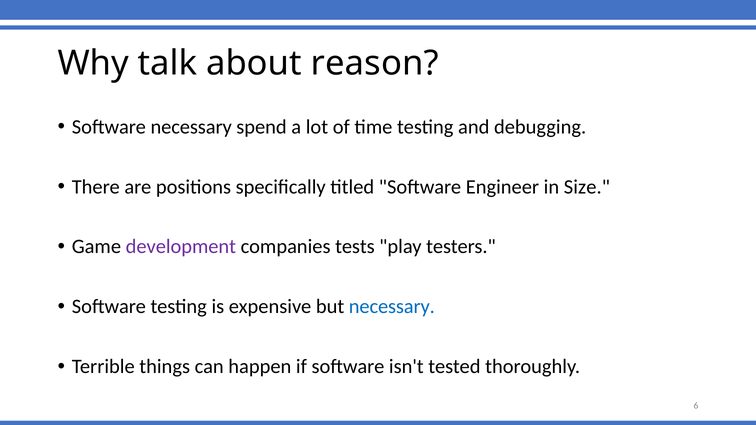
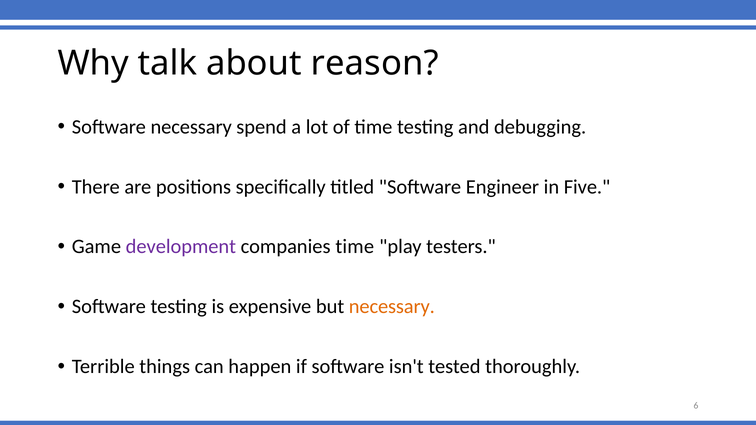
Size: Size -> Five
companies tests: tests -> time
necessary at (392, 307) colour: blue -> orange
